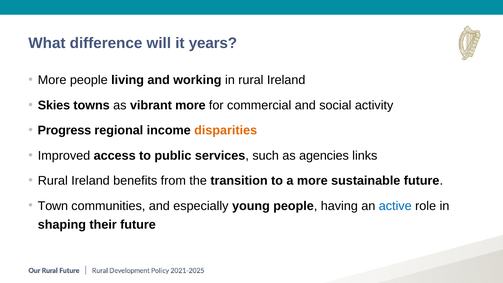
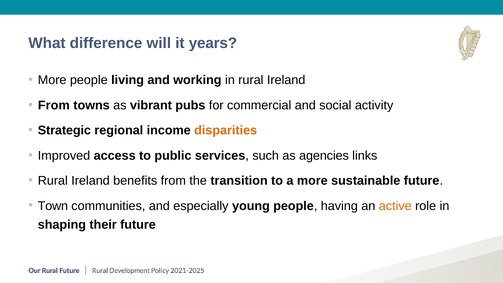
Skies at (54, 105): Skies -> From
vibrant more: more -> pubs
Progress: Progress -> Strategic
active colour: blue -> orange
